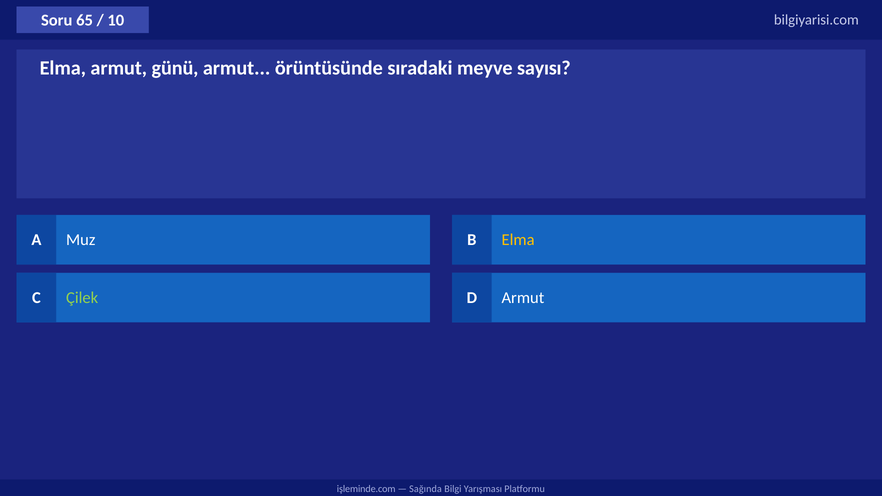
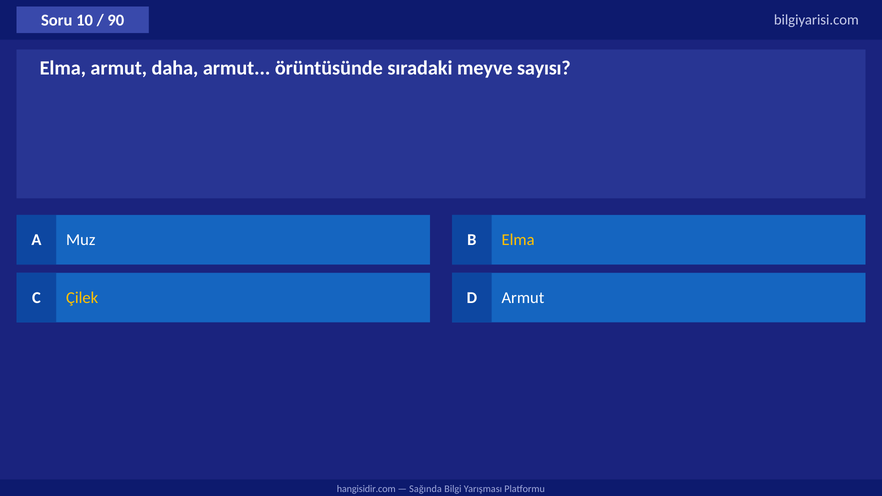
65: 65 -> 10
10: 10 -> 90
günü: günü -> daha
Çilek colour: light green -> yellow
işleminde.com: işleminde.com -> hangisidir.com
